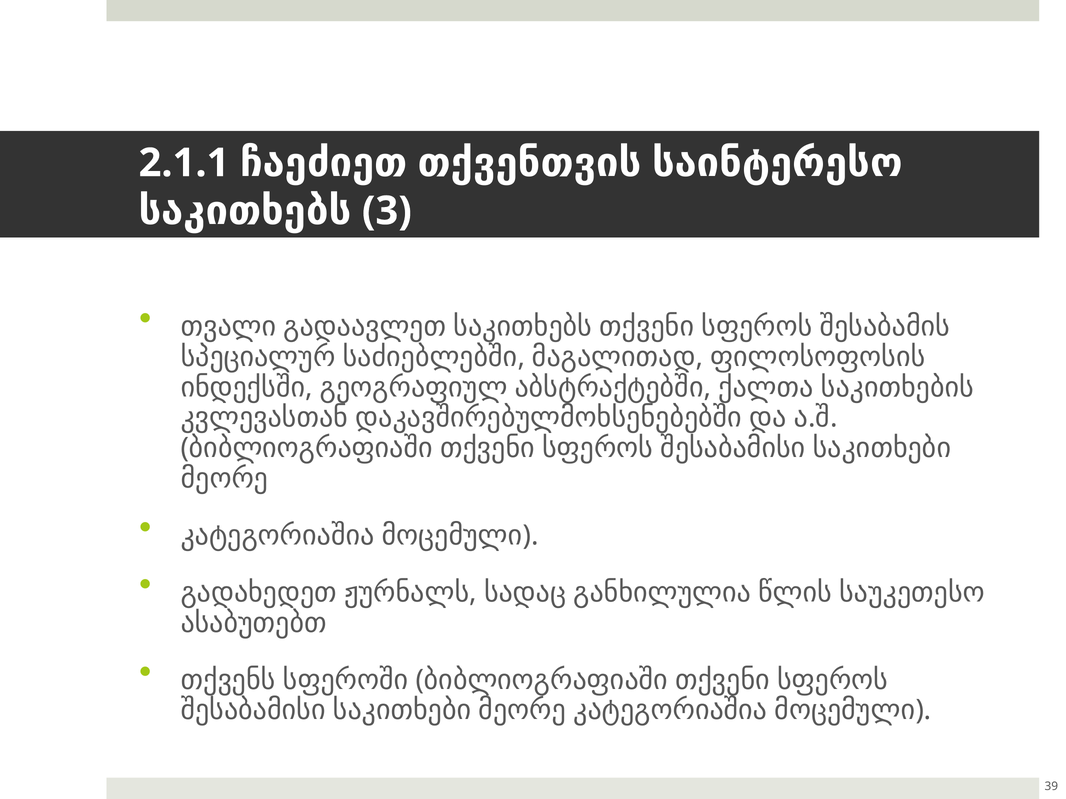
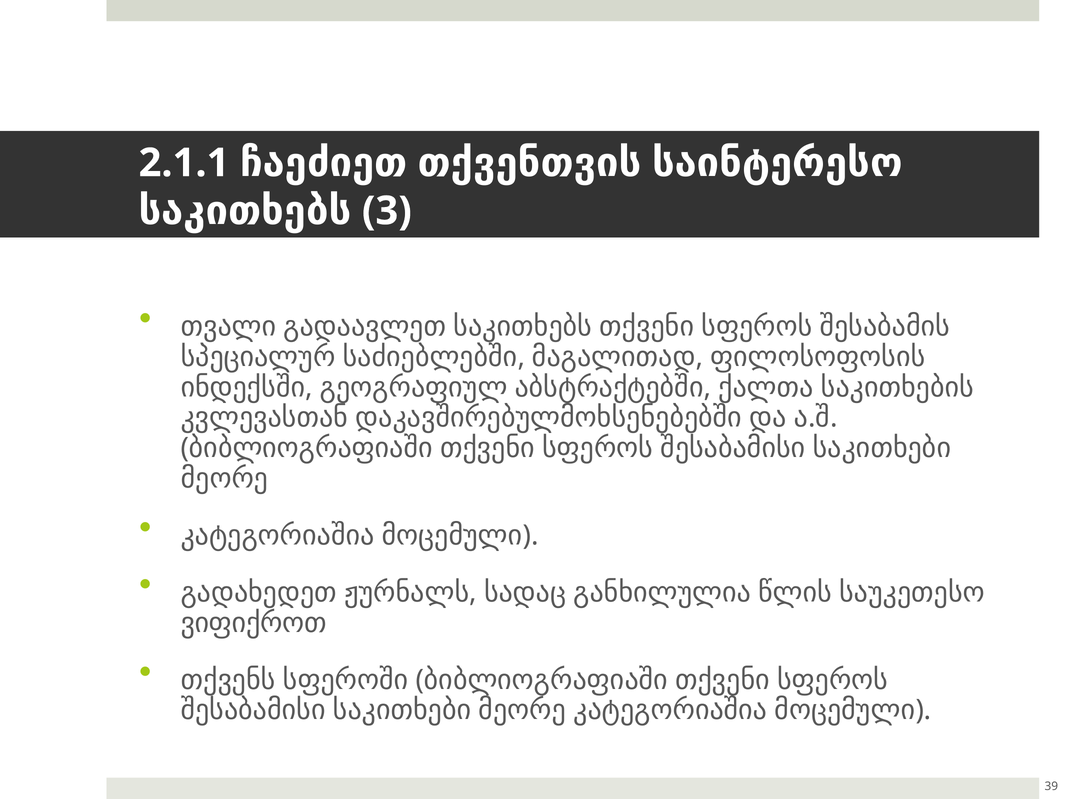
ასაბუთებთ: ასაბუთებთ -> ვიფიქროთ
